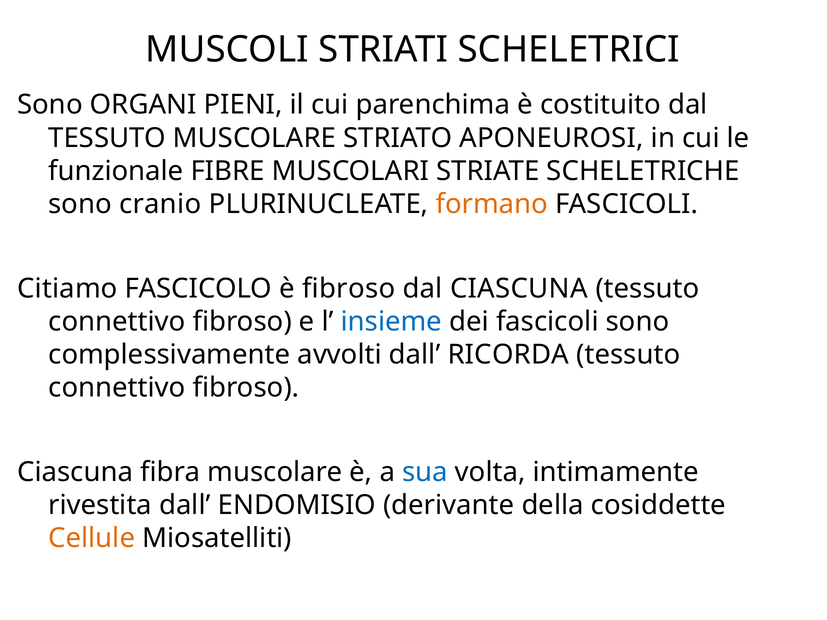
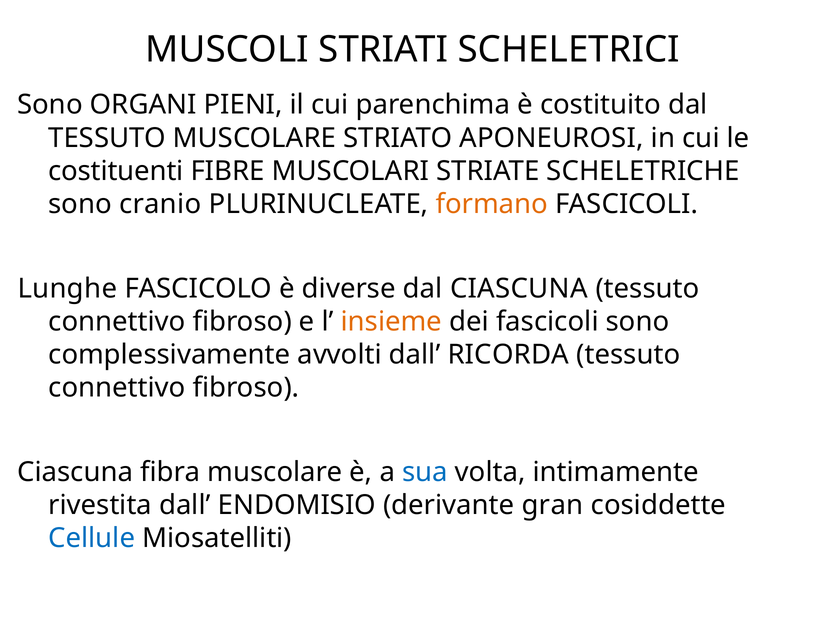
funzionale: funzionale -> costituenti
Citiamo: Citiamo -> Lunghe
è fibroso: fibroso -> diverse
insieme colour: blue -> orange
della: della -> gran
Cellule colour: orange -> blue
